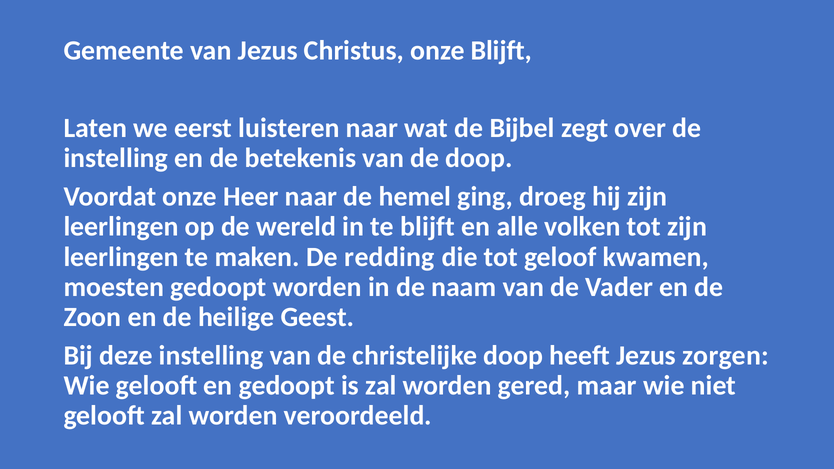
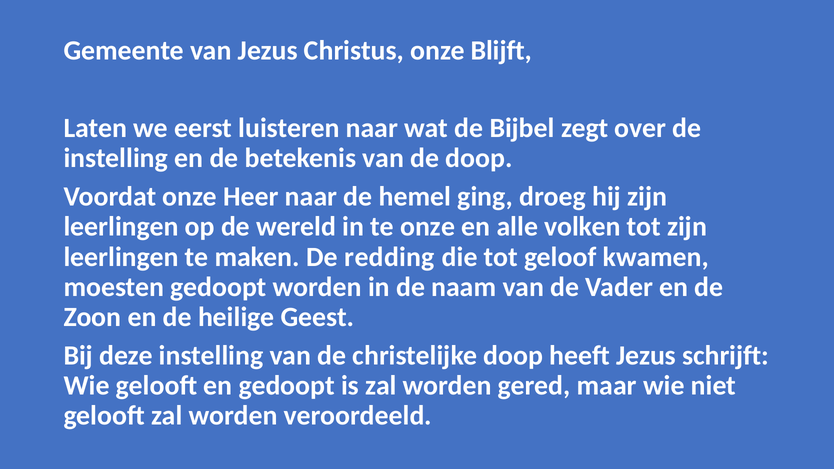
te blijft: blijft -> onze
zorgen: zorgen -> schrijft
